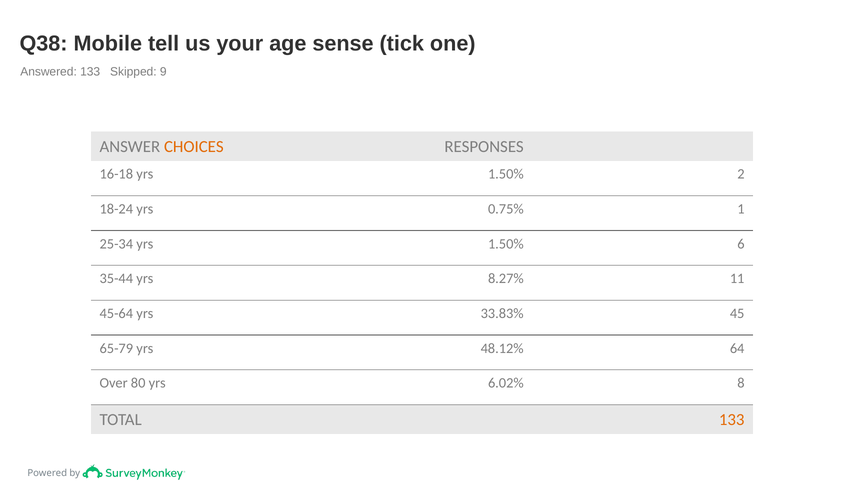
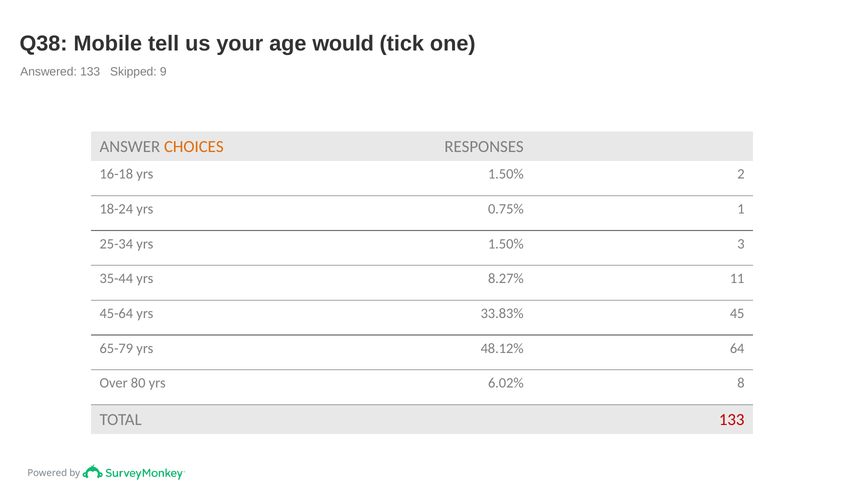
sense: sense -> would
6: 6 -> 3
133 at (732, 419) colour: orange -> red
